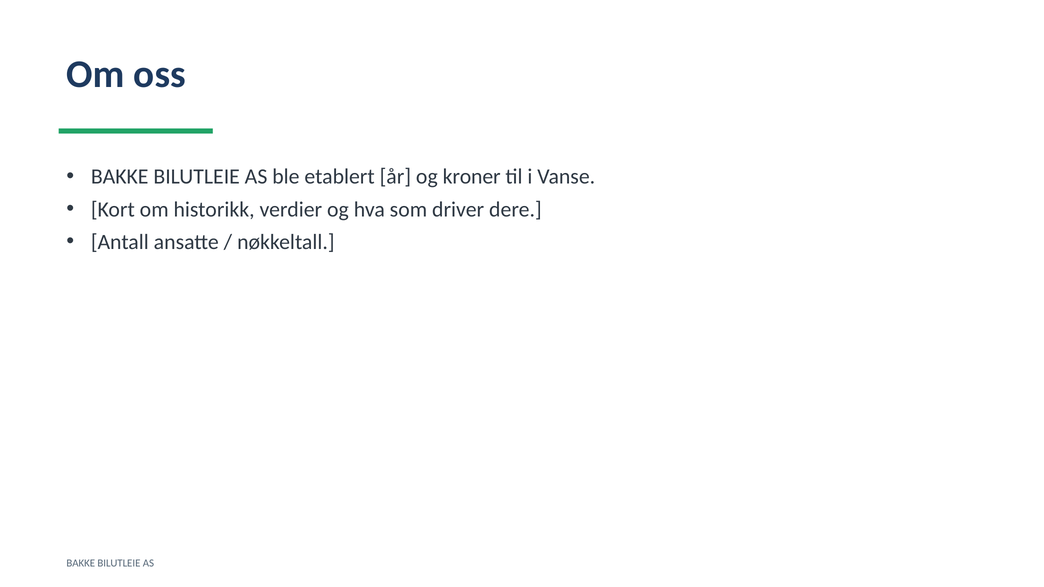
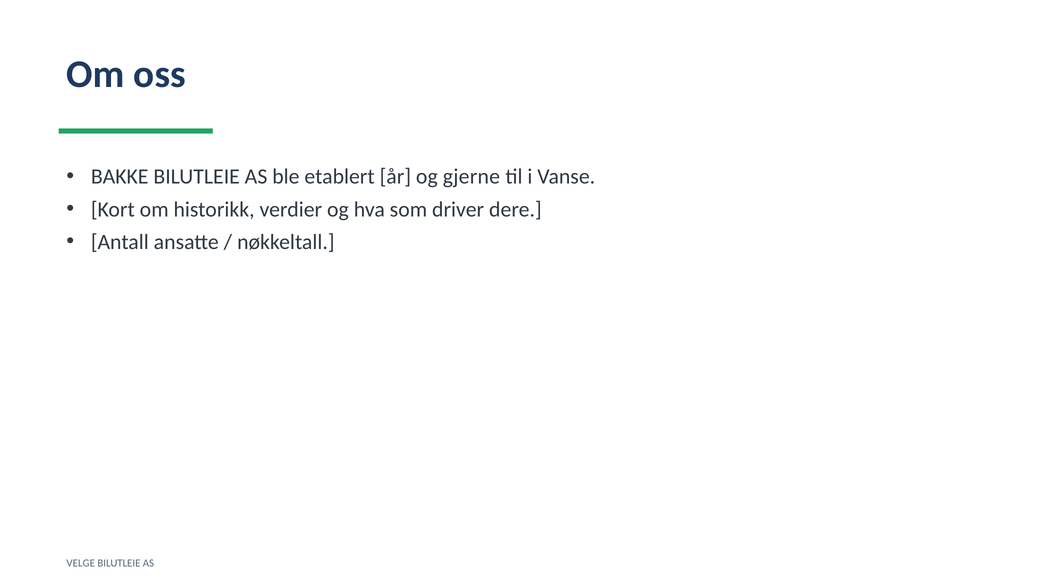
kroner: kroner -> gjerne
BAKKE at (81, 563): BAKKE -> VELGE
